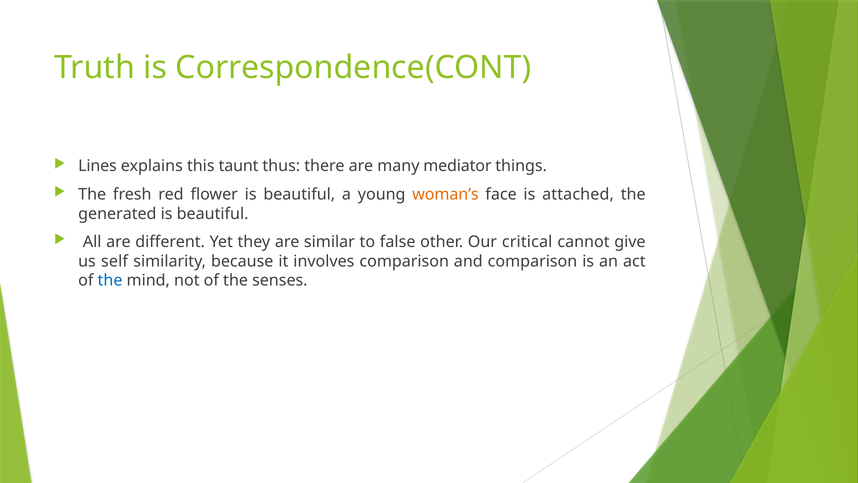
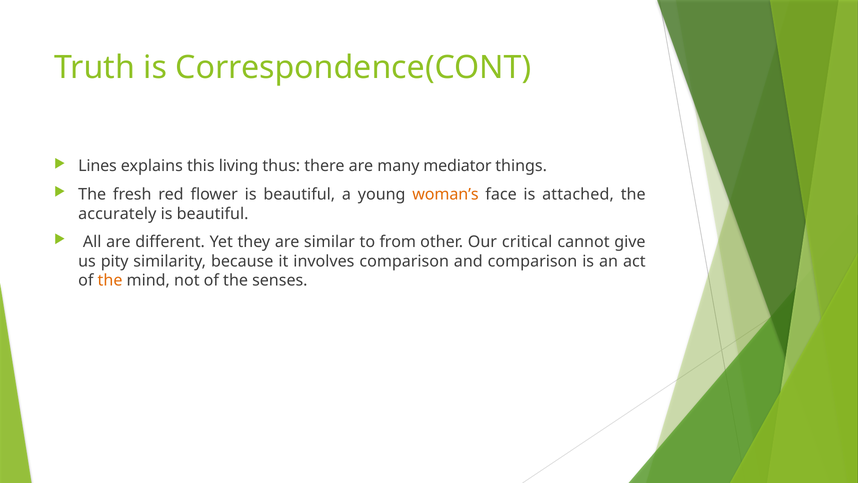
taunt: taunt -> living
generated: generated -> accurately
false: false -> from
self: self -> pity
the at (110, 280) colour: blue -> orange
